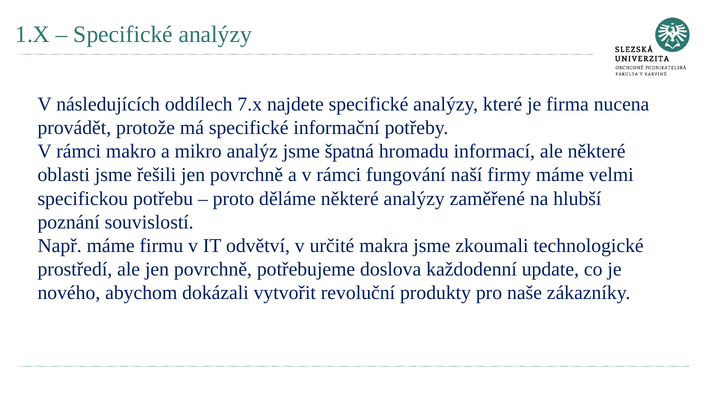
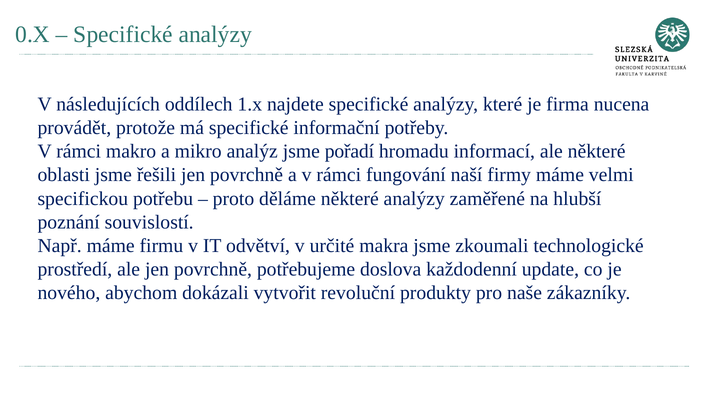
1.X: 1.X -> 0.X
7.x: 7.x -> 1.x
špatná: špatná -> pořadí
